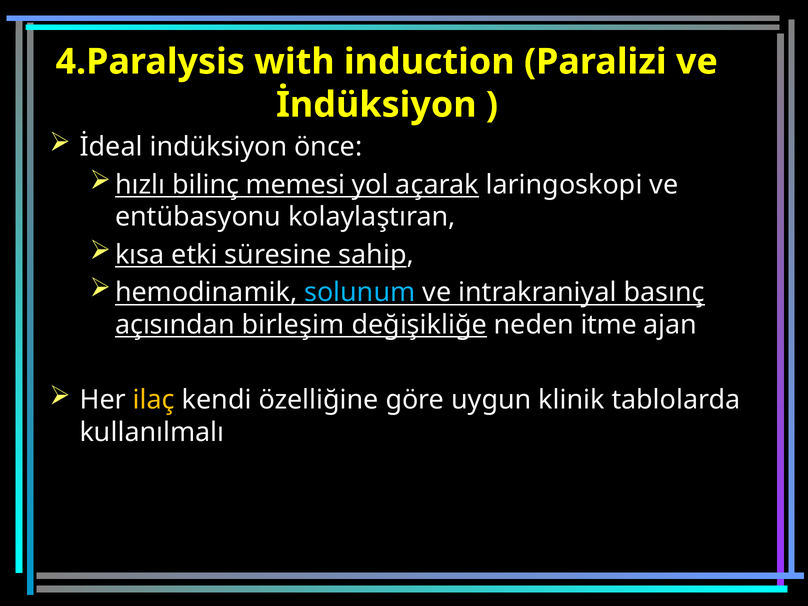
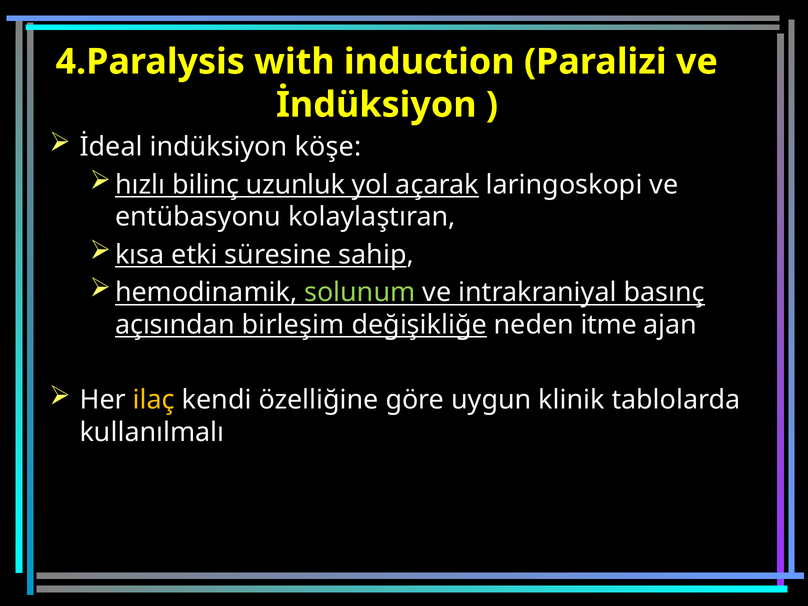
önce: önce -> köşe
memesi: memesi -> uzunluk
solunum colour: light blue -> light green
